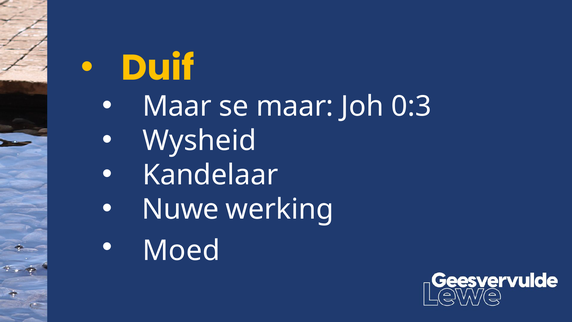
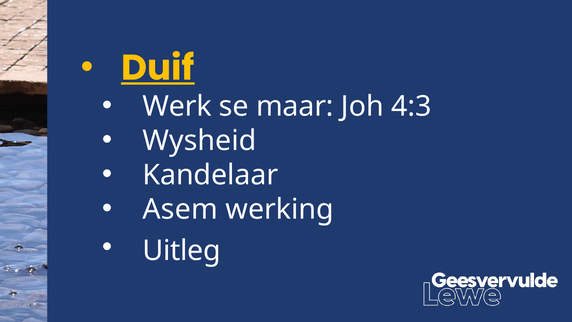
Duif underline: none -> present
Maar at (177, 106): Maar -> Werk
0:3: 0:3 -> 4:3
Nuwe: Nuwe -> Asem
Moed: Moed -> Uitleg
